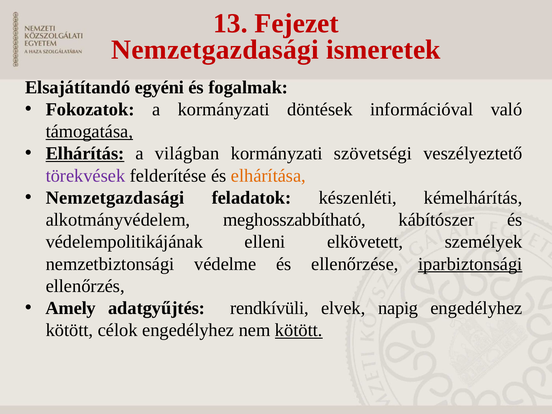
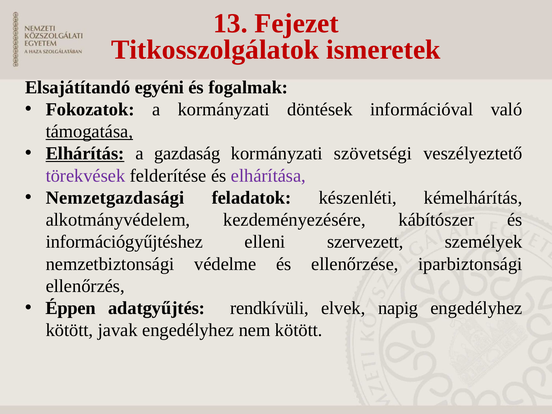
Nemzetgazdasági at (215, 50): Nemzetgazdasági -> Titkosszolgálatok
világban: világban -> gazdaság
elhárítása colour: orange -> purple
meghosszabbítható: meghosszabbítható -> kezdeményezésére
védelempolitikájának: védelempolitikájának -> információgyűjtéshez
elkövetett: elkövetett -> szervezett
iparbiztonsági underline: present -> none
Amely: Amely -> Éppen
célok: célok -> javak
kötött at (299, 330) underline: present -> none
